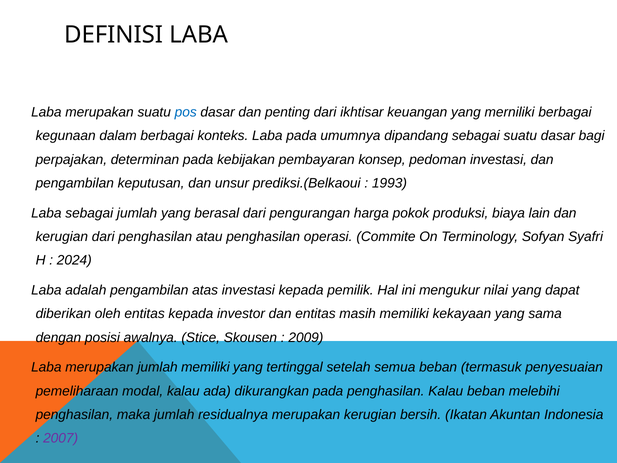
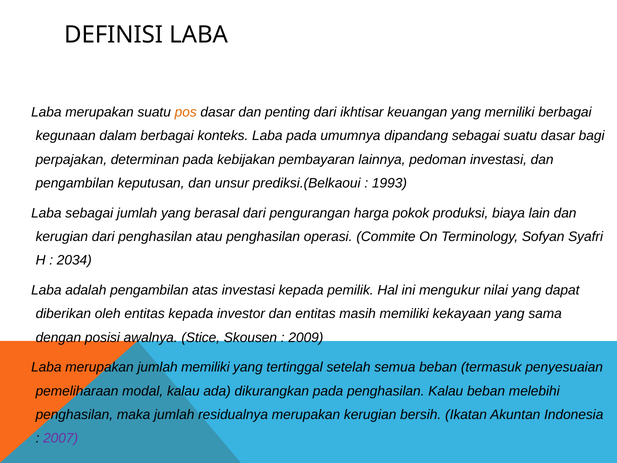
pos colour: blue -> orange
konsep: konsep -> lainnya
2024: 2024 -> 2034
